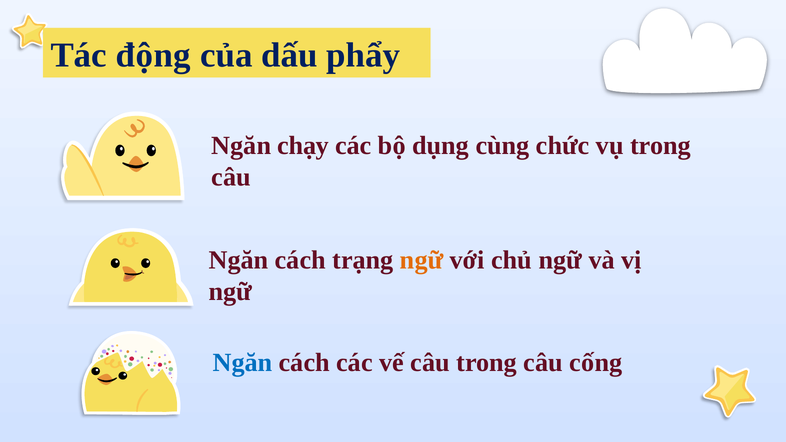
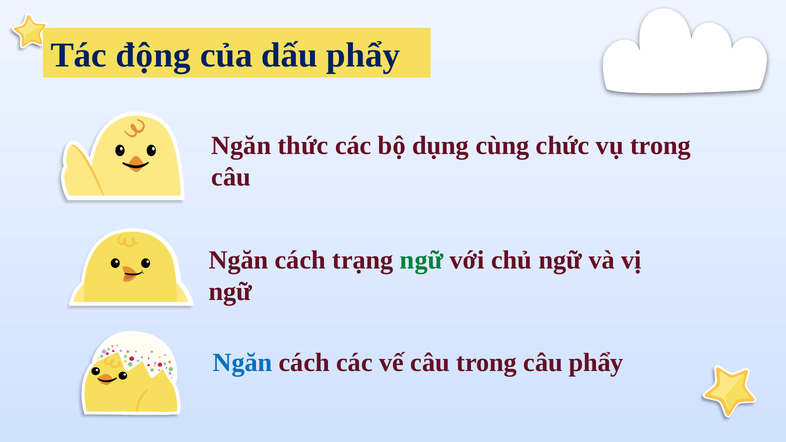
chạy: chạy -> thức
ngữ at (422, 260) colour: orange -> green
câu cống: cống -> phẩy
